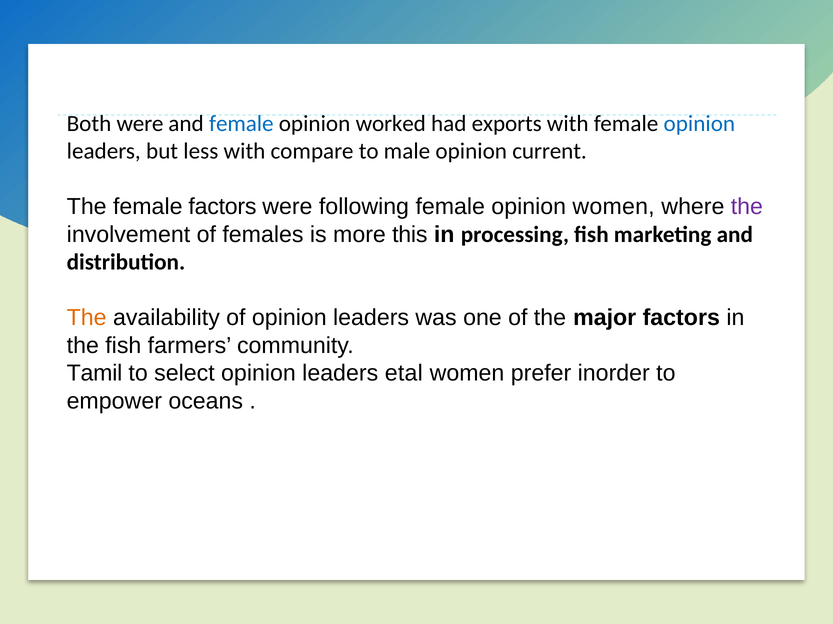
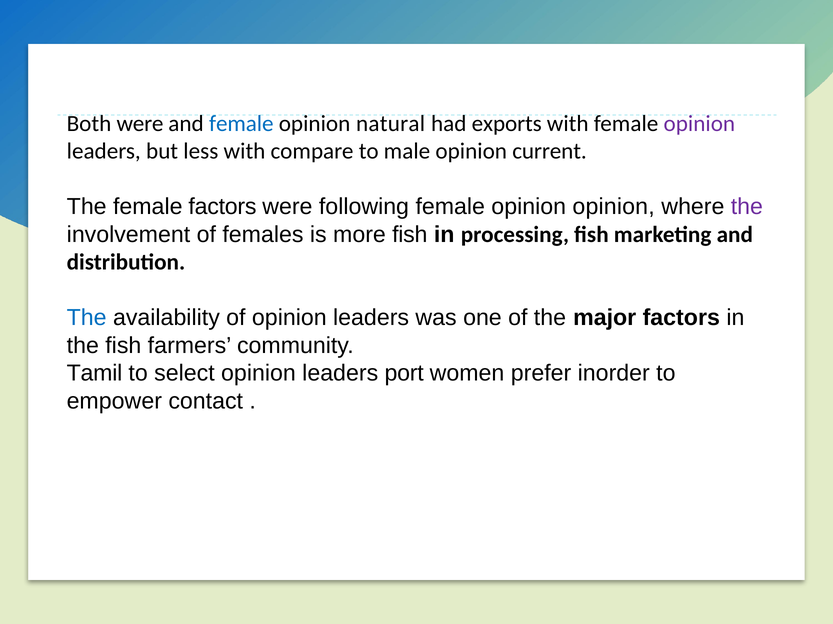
worked: worked -> natural
opinion at (699, 124) colour: blue -> purple
opinion women: women -> opinion
more this: this -> fish
The at (87, 318) colour: orange -> blue
etal: etal -> port
oceans: oceans -> contact
